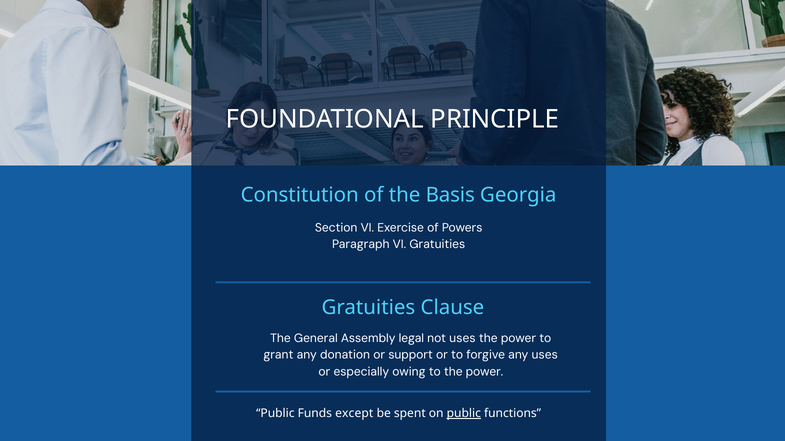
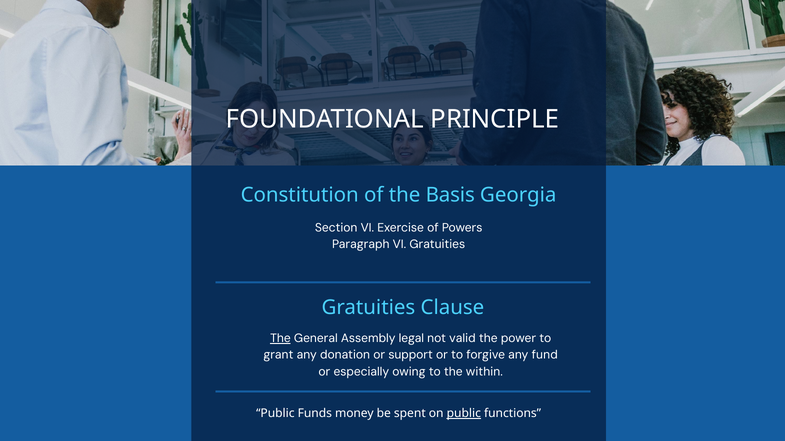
The at (280, 339) underline: none -> present
not uses: uses -> valid
any uses: uses -> fund
to the power: power -> within
except: except -> money
